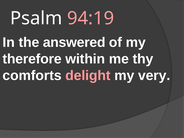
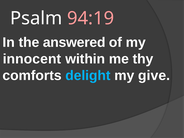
therefore: therefore -> innocent
delight colour: pink -> light blue
very: very -> give
